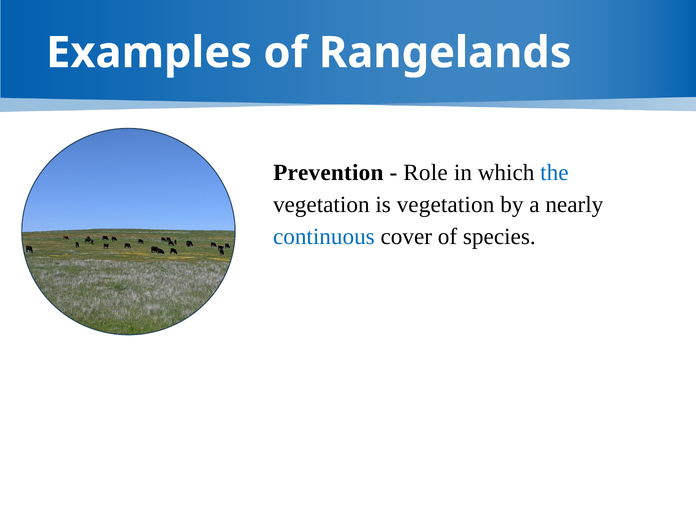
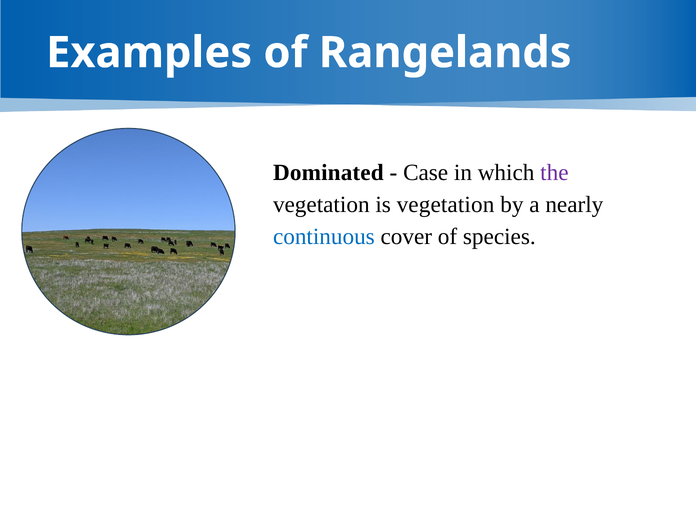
Prevention: Prevention -> Dominated
Role: Role -> Case
the colour: blue -> purple
